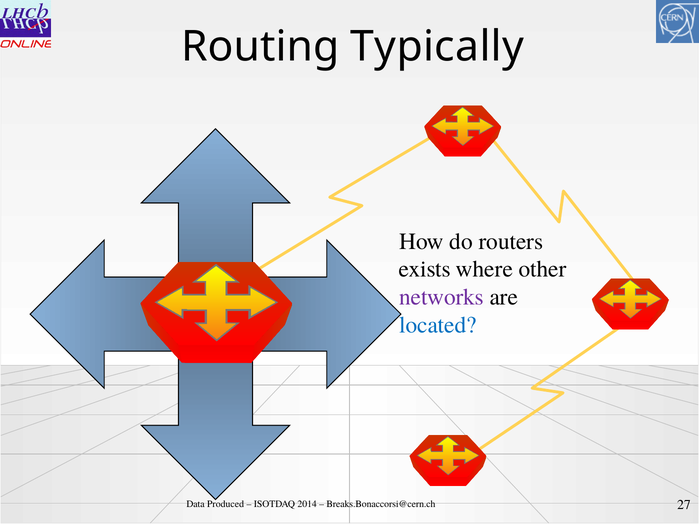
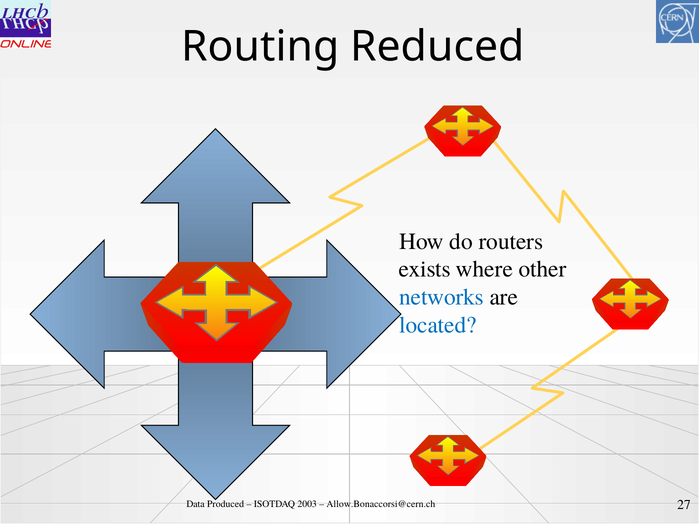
Typically: Typically -> Reduced
networks colour: purple -> blue
2014: 2014 -> 2003
Breaks.Bonaccorsi@cern.ch: Breaks.Bonaccorsi@cern.ch -> Allow.Bonaccorsi@cern.ch
